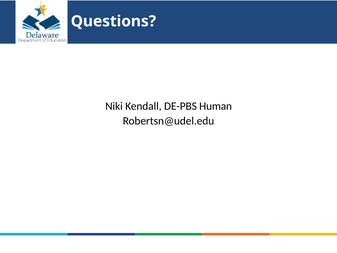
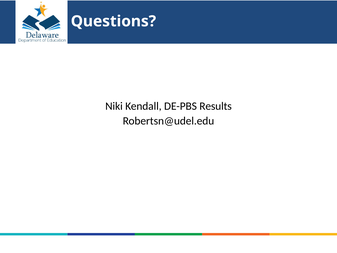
Human: Human -> Results
